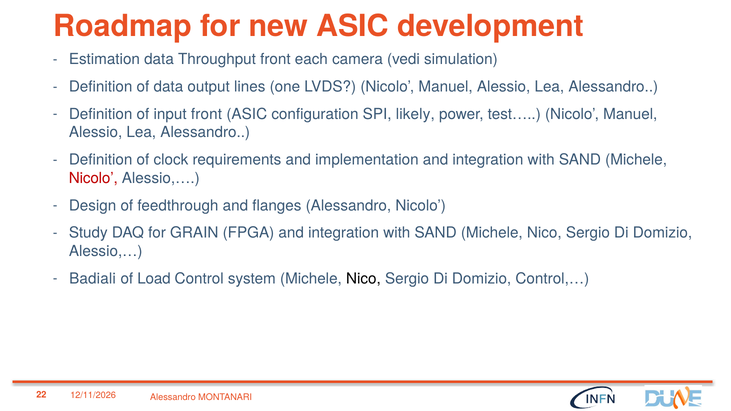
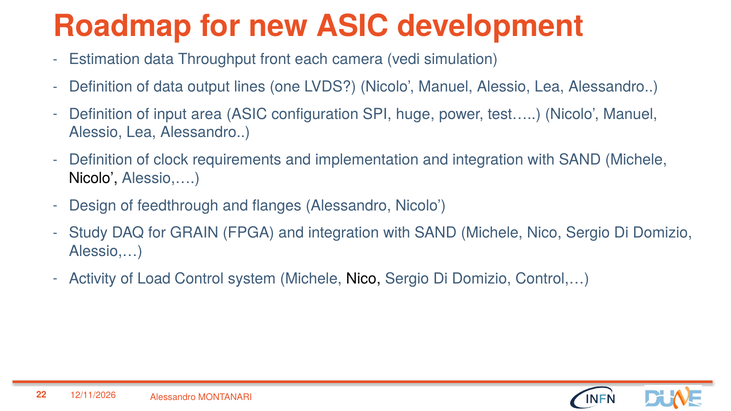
input front: front -> area
likely: likely -> huge
Nicolo at (93, 178) colour: red -> black
Badiali: Badiali -> Activity
